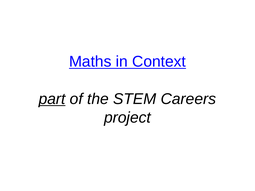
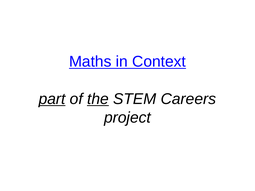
the underline: none -> present
